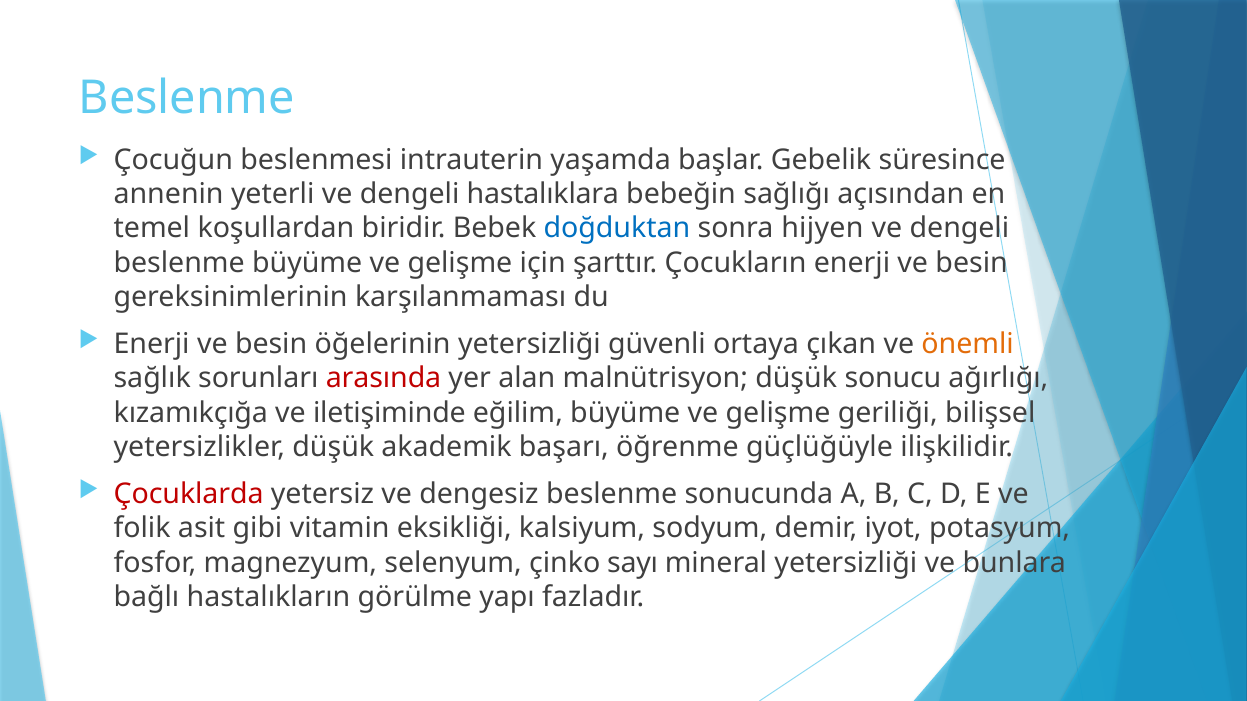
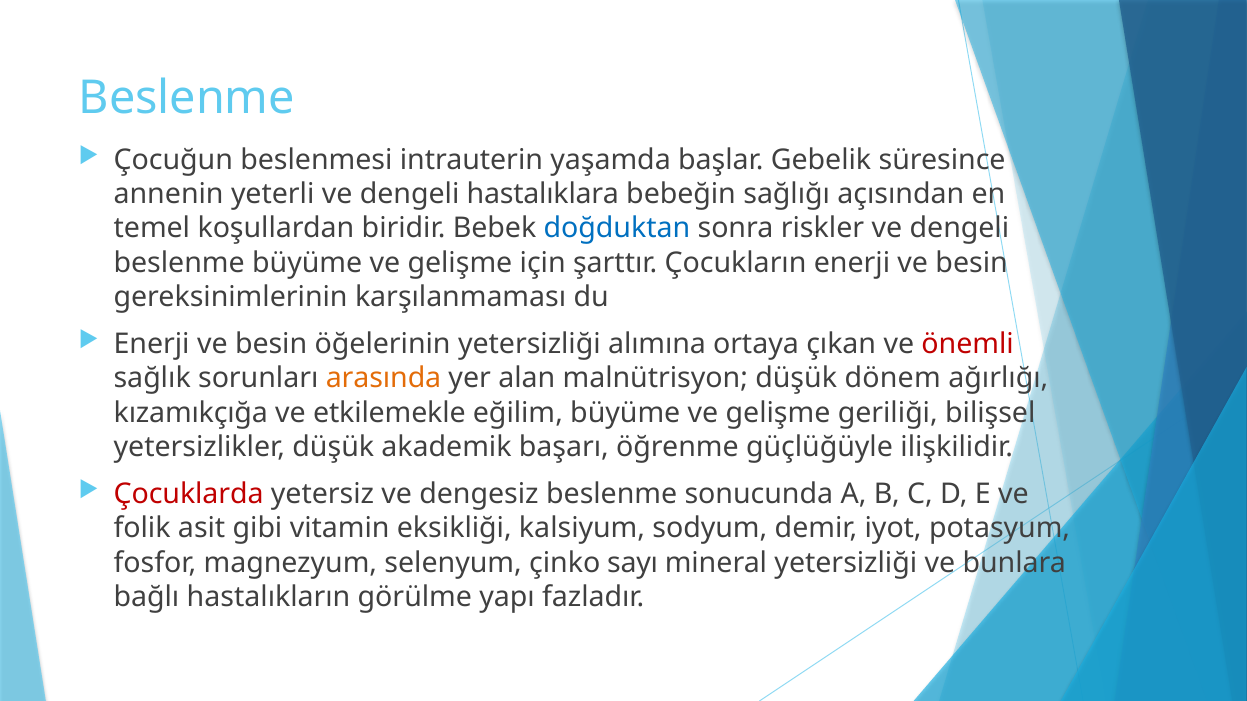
hijyen: hijyen -> riskler
güvenli: güvenli -> alımına
önemli colour: orange -> red
arasında colour: red -> orange
sonucu: sonucu -> dönem
iletişiminde: iletişiminde -> etkilemekle
